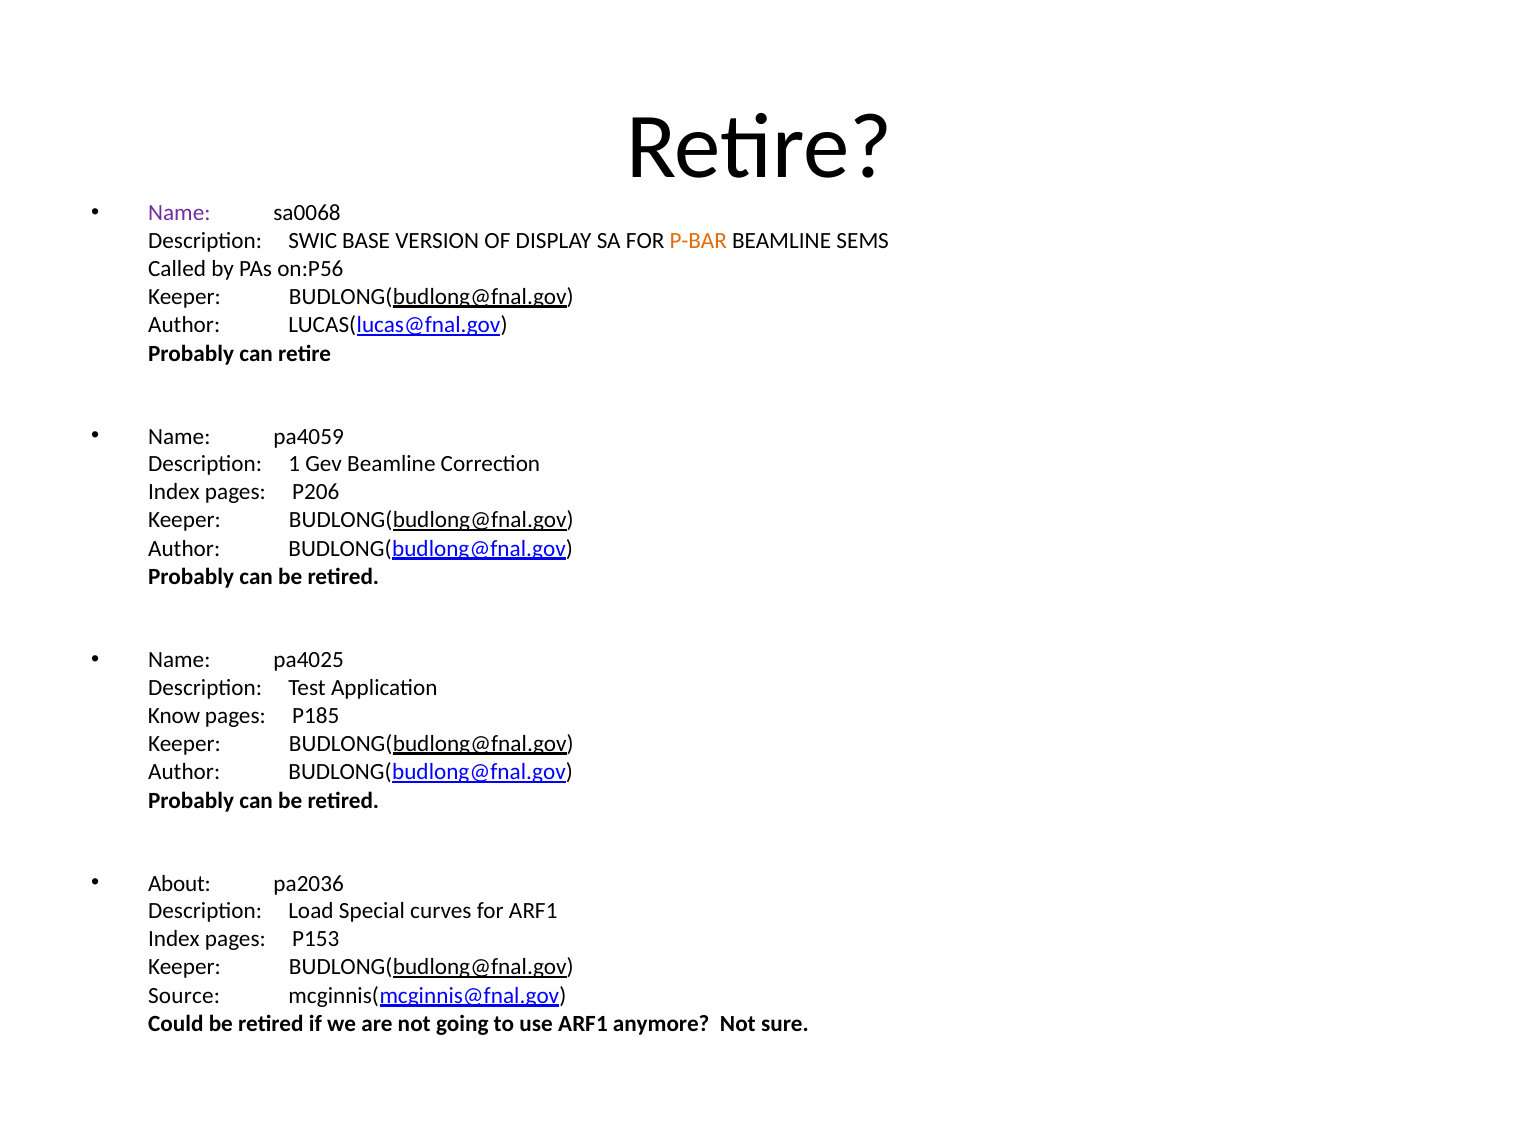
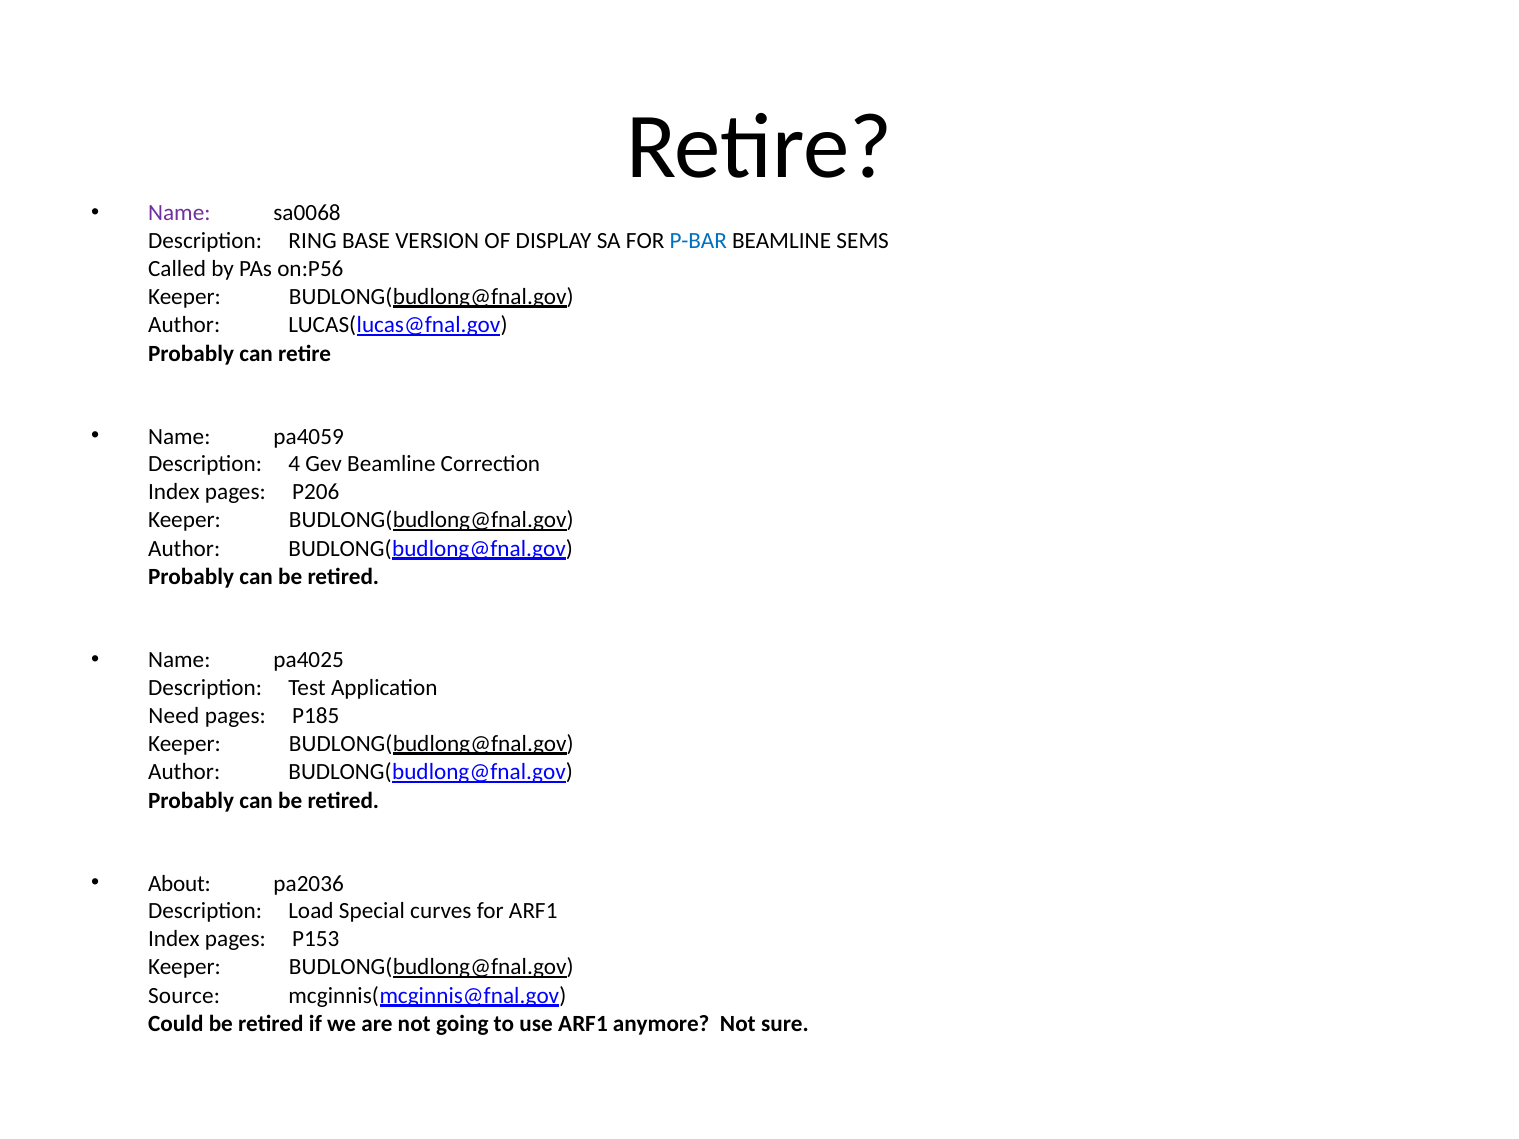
SWIC: SWIC -> RING
P-BAR colour: orange -> blue
1: 1 -> 4
Know: Know -> Need
